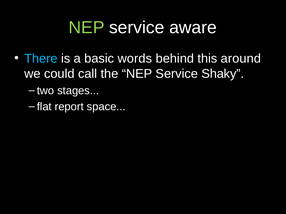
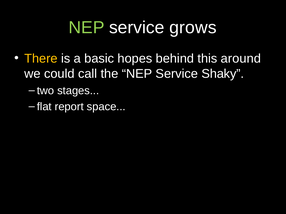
aware: aware -> grows
There colour: light blue -> yellow
words: words -> hopes
